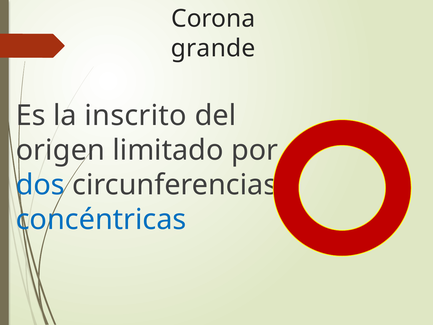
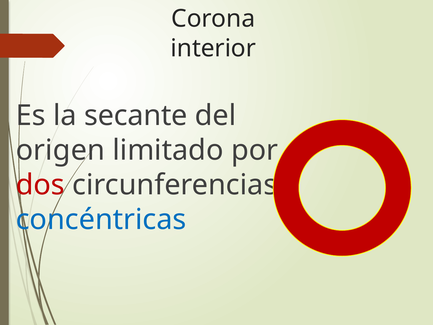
grande: grande -> interior
inscrito: inscrito -> secante
dos colour: blue -> red
